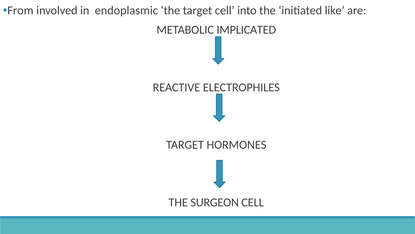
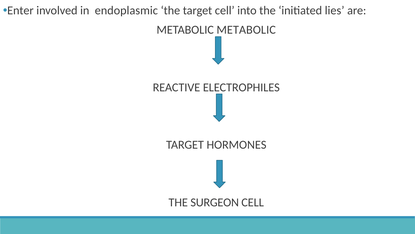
From: From -> Enter
like: like -> lies
METABOLIC IMPLICATED: IMPLICATED -> METABOLIC
